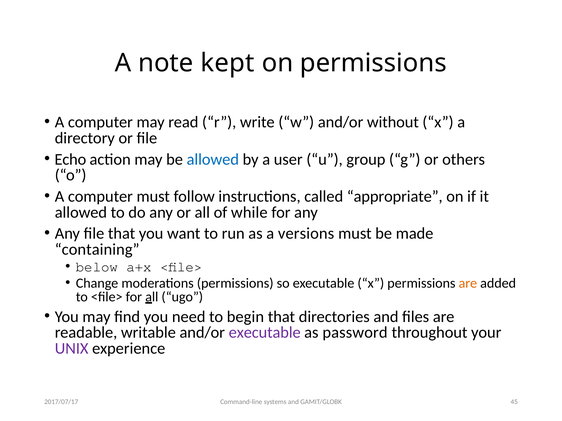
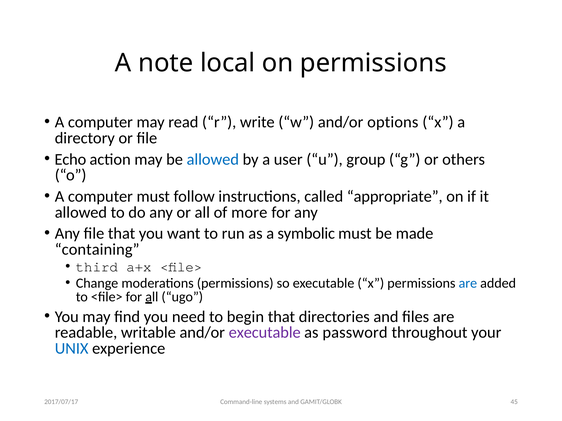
kept: kept -> local
without: without -> options
while: while -> more
versions: versions -> symbolic
below: below -> third
are at (468, 283) colour: orange -> blue
UNIX colour: purple -> blue
